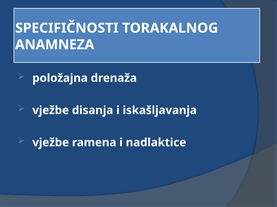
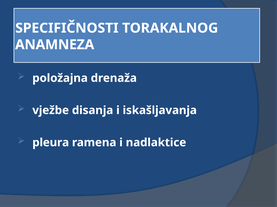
vježbe at (51, 143): vježbe -> pleura
